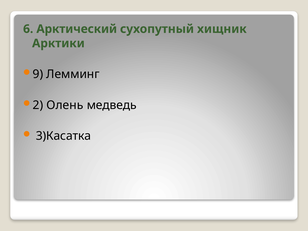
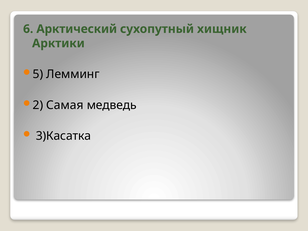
9: 9 -> 5
Олень: Олень -> Самая
